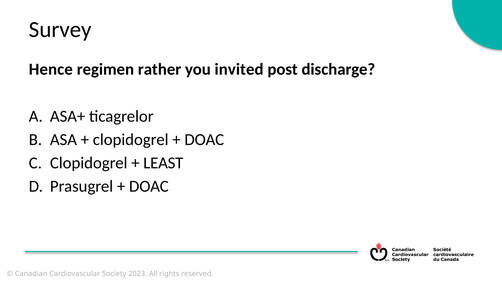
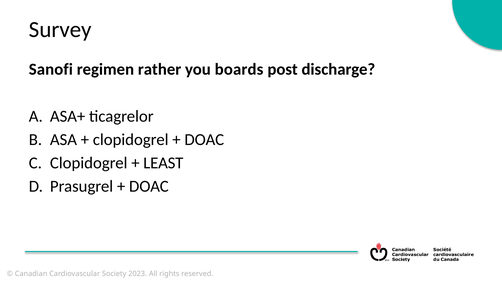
Hence: Hence -> Sanofi
invited: invited -> boards
